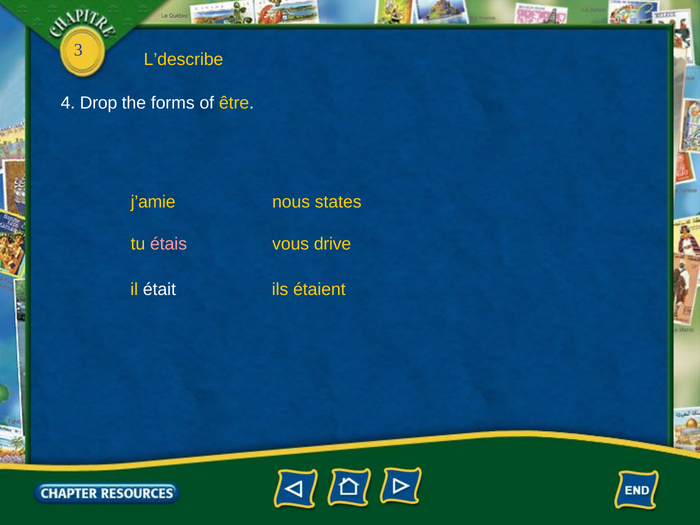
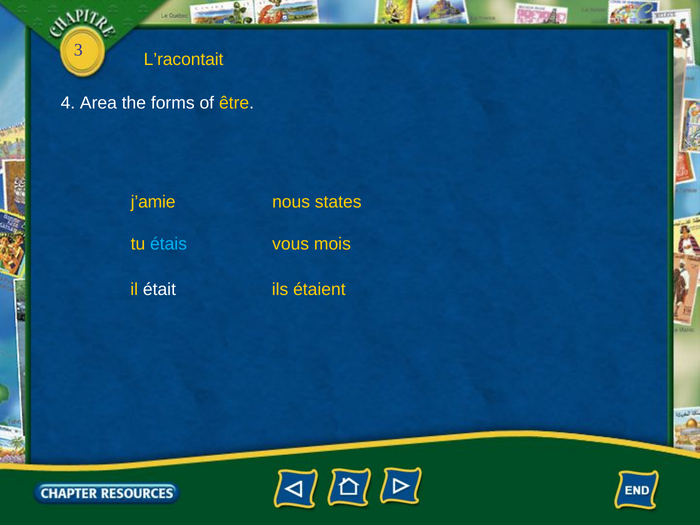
L’describe: L’describe -> L’racontait
Drop: Drop -> Area
étais colour: pink -> light blue
drive: drive -> mois
